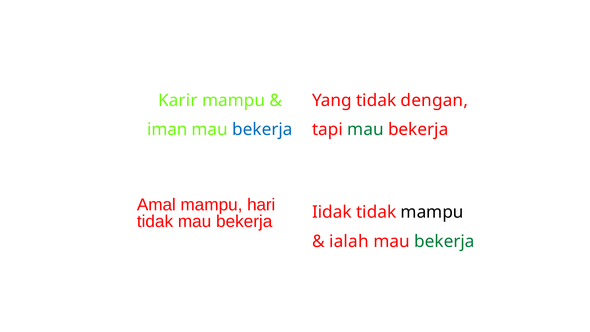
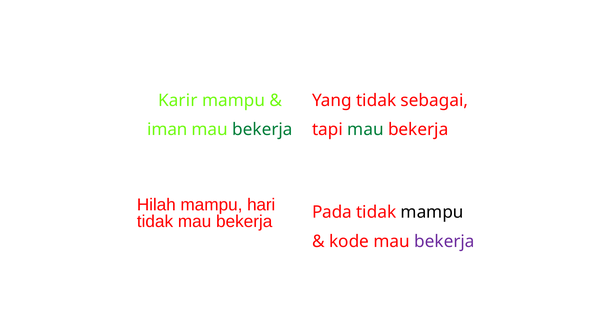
dengan: dengan -> sebagai
bekerja at (262, 130) colour: blue -> green
Amal: Amal -> Hilah
Iidak: Iidak -> Pada
ialah: ialah -> kode
bekerja at (444, 241) colour: green -> purple
